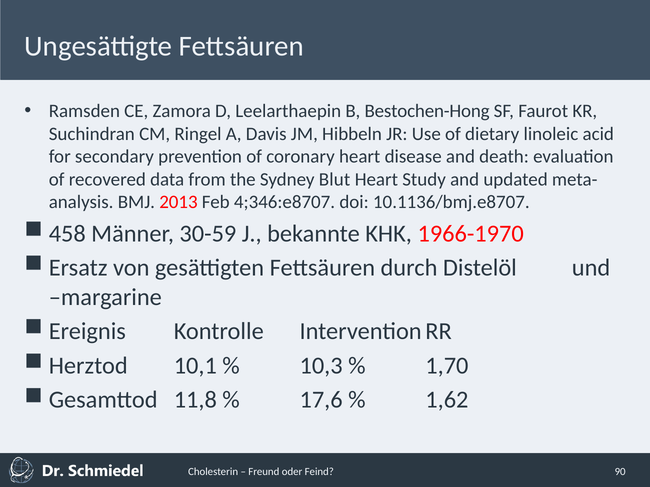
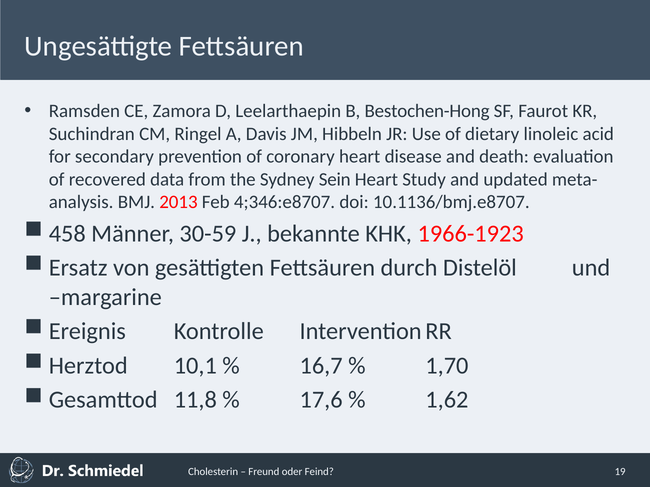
Blut: Blut -> Sein
1966-1970: 1966-1970 -> 1966-1923
10,3: 10,3 -> 16,7
90: 90 -> 19
